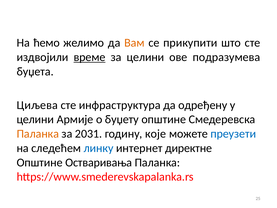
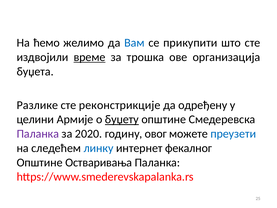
Вам colour: orange -> blue
за целини: целини -> трошка
подразумева: подразумева -> организација
Циљева: Циљева -> Разлике
инфраструктура: инфраструктура -> реконстрикције
буџету underline: none -> present
Паланка at (38, 134) colour: orange -> purple
2031: 2031 -> 2020
које: које -> овог
директне: директне -> фекалног
